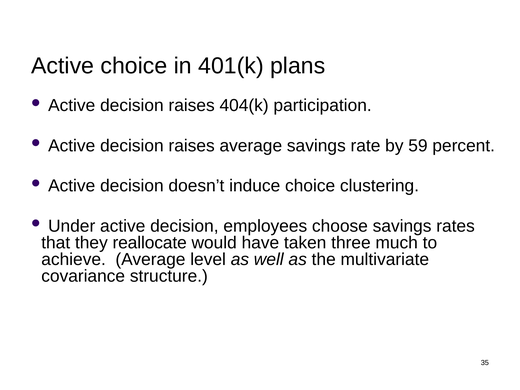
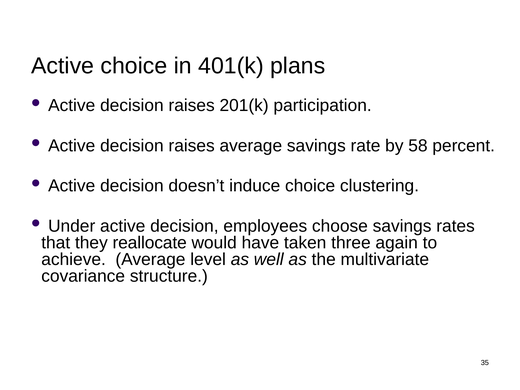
404(k: 404(k -> 201(k
59: 59 -> 58
much: much -> again
